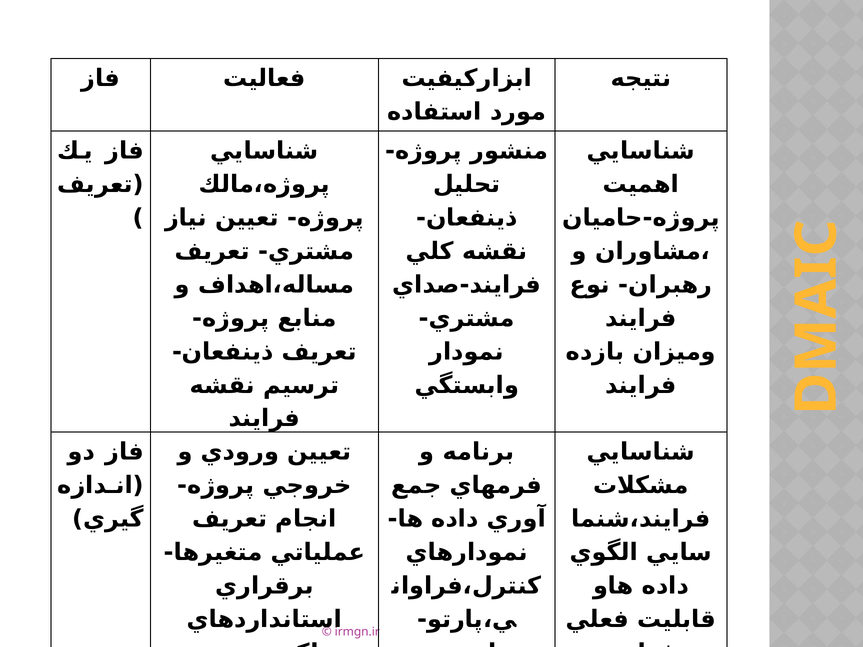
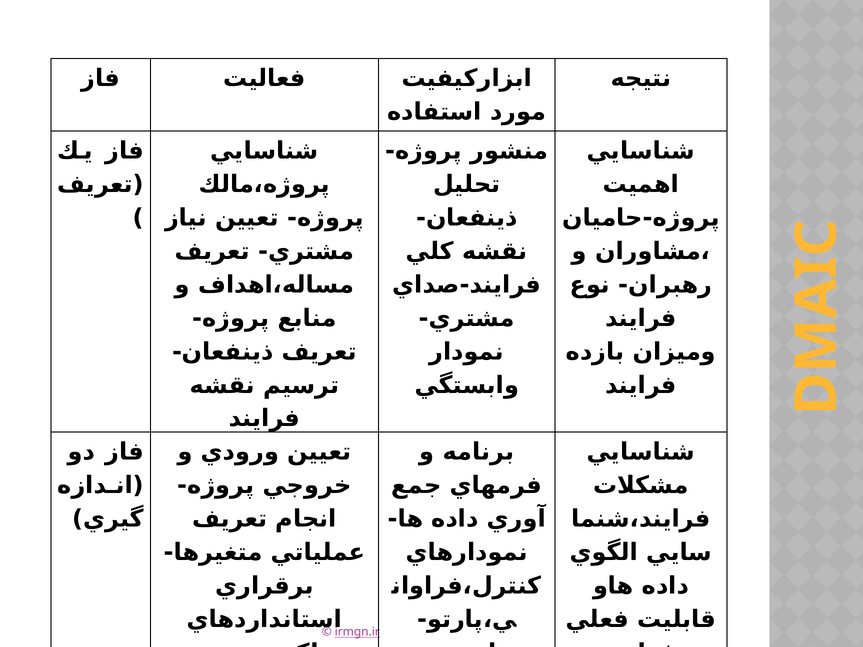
irmgn.ir underline: none -> present
